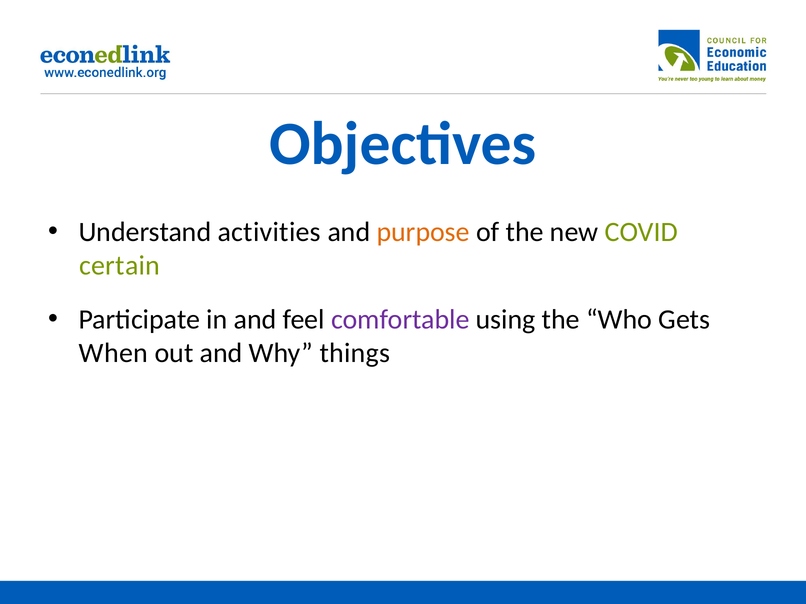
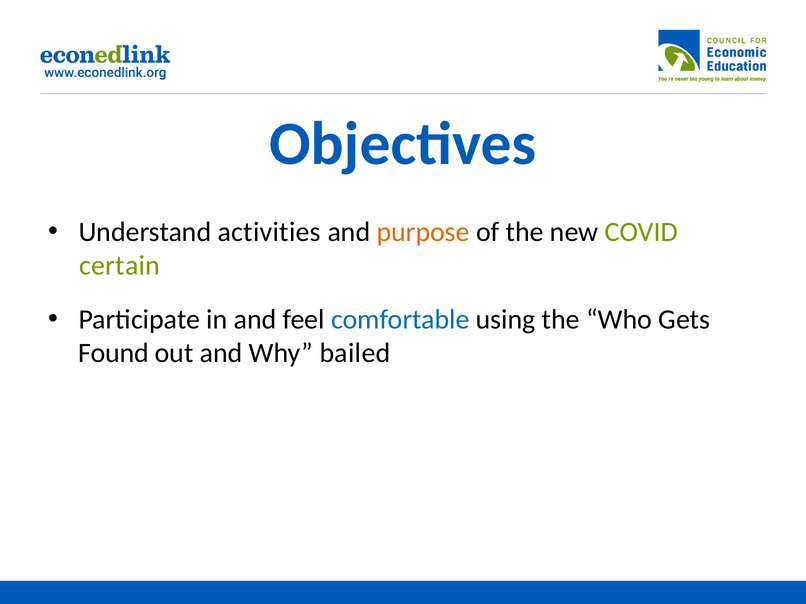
comfortable colour: purple -> blue
When: When -> Found
things: things -> bailed
